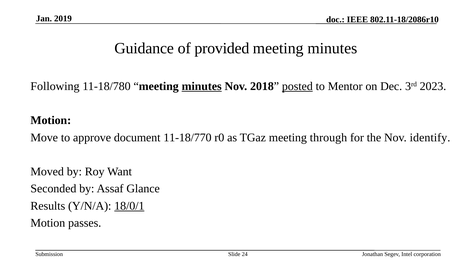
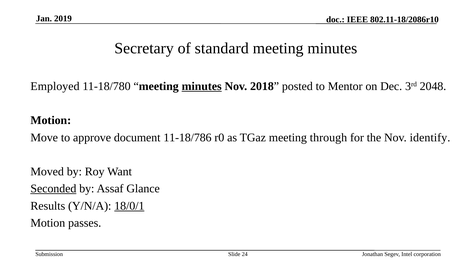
Guidance: Guidance -> Secretary
provided: provided -> standard
Following: Following -> Employed
posted underline: present -> none
2023: 2023 -> 2048
11-18/770: 11-18/770 -> 11-18/786
Seconded underline: none -> present
